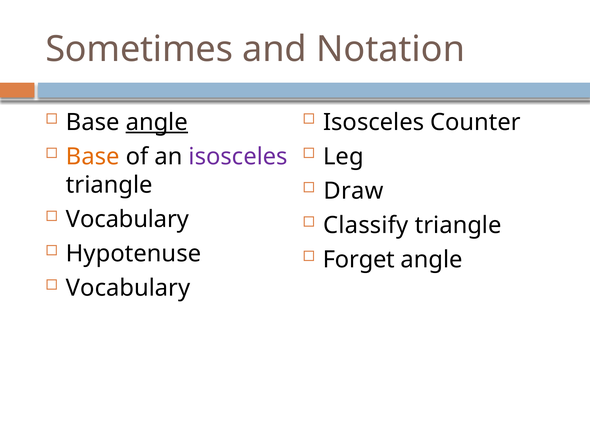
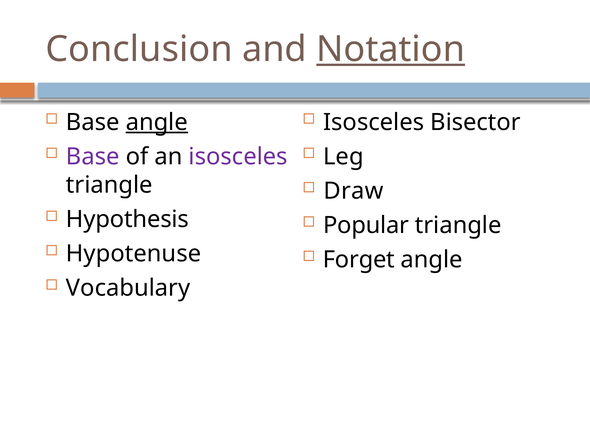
Sometimes: Sometimes -> Conclusion
Notation underline: none -> present
Counter: Counter -> Bisector
Base at (93, 156) colour: orange -> purple
Vocabulary at (127, 219): Vocabulary -> Hypothesis
Classify: Classify -> Popular
